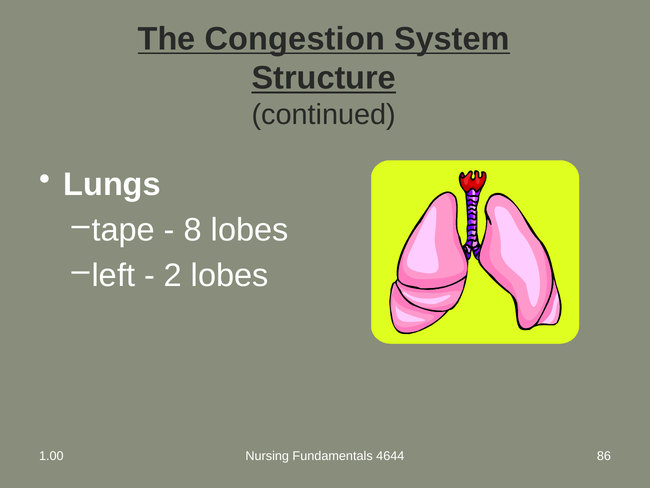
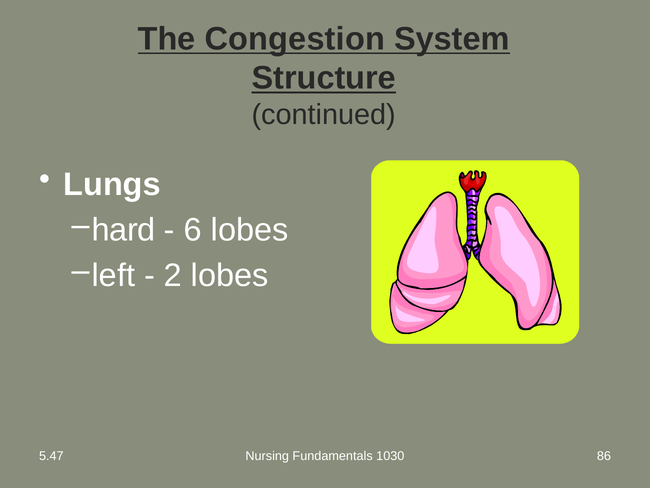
tape: tape -> hard
8: 8 -> 6
1.00: 1.00 -> 5.47
4644: 4644 -> 1030
